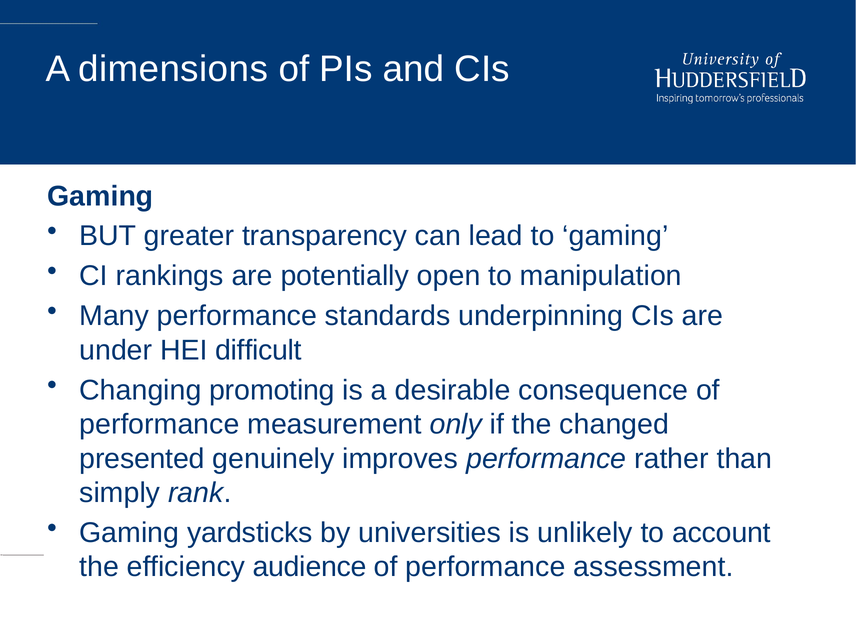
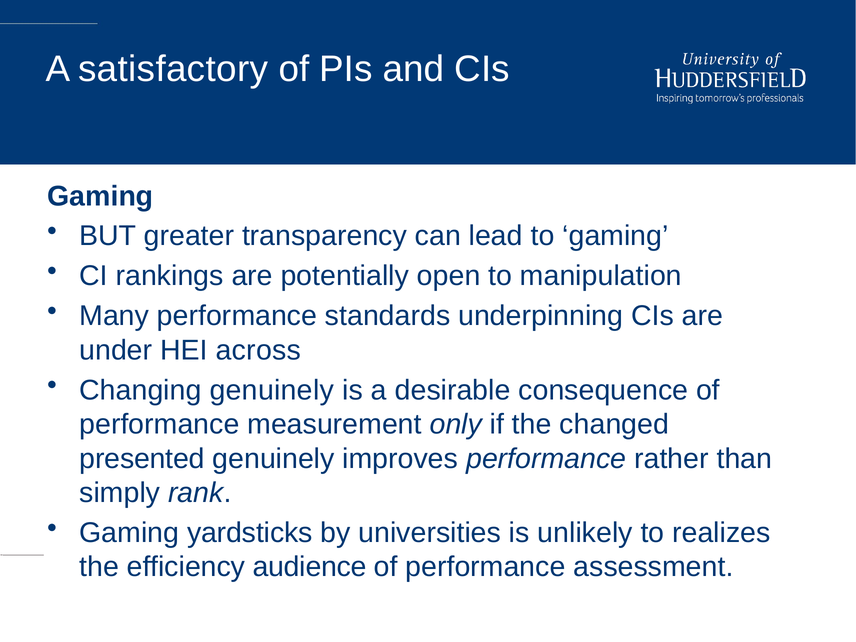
dimensions: dimensions -> satisfactory
difficult: difficult -> across
Changing promoting: promoting -> genuinely
account: account -> realizes
